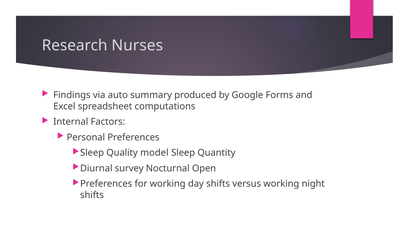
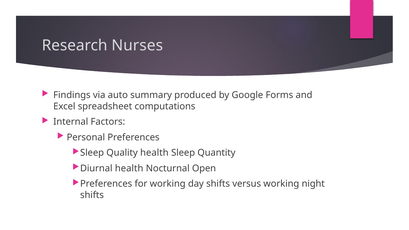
Quality model: model -> health
Diurnal survey: survey -> health
